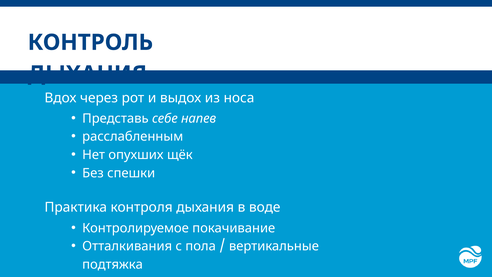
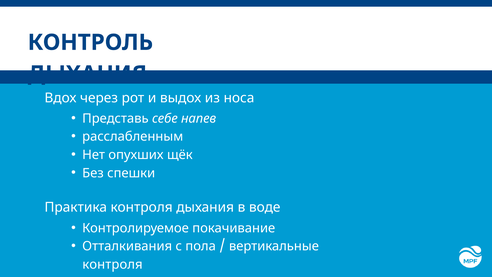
подтяжка at (113, 264): подтяжка -> контроля
